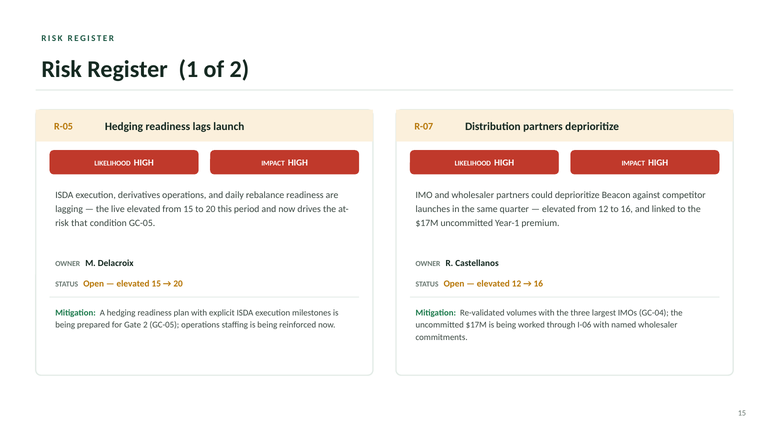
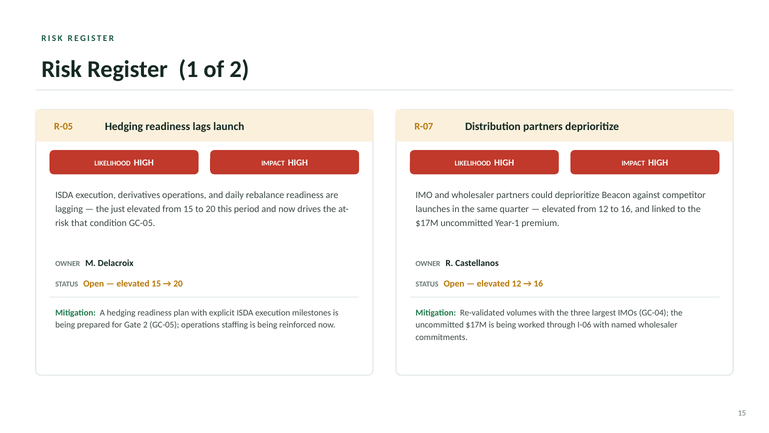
live: live -> just
